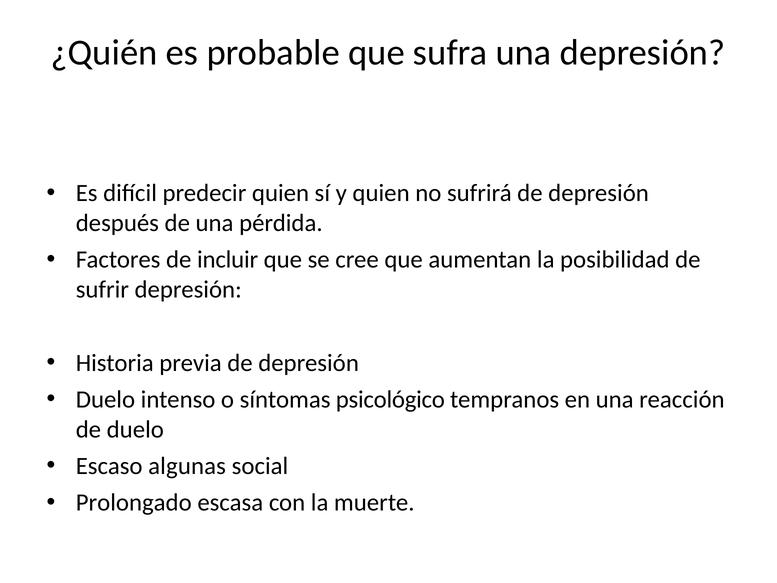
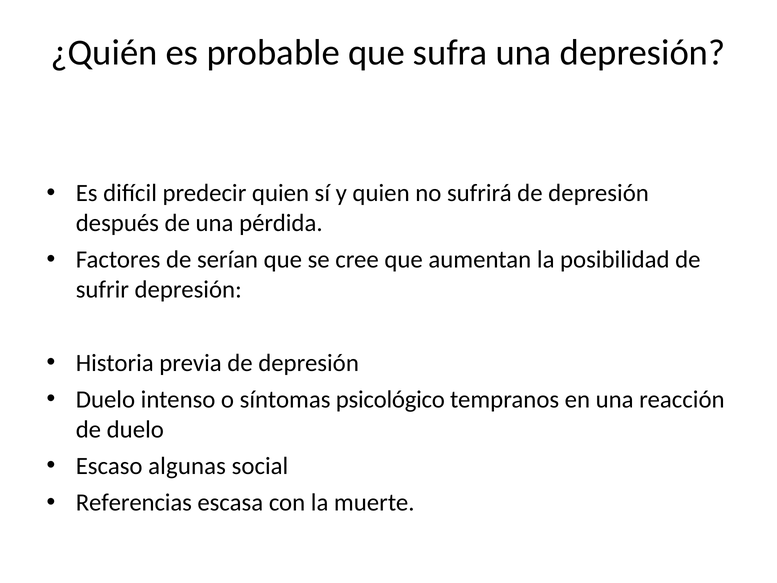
incluir: incluir -> serían
Prolongado: Prolongado -> Referencias
